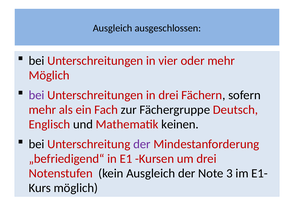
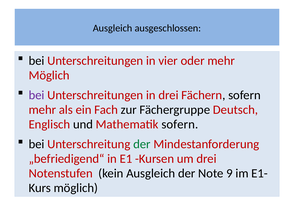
Mathematik keinen: keinen -> sofern
der at (142, 145) colour: purple -> green
3: 3 -> 9
